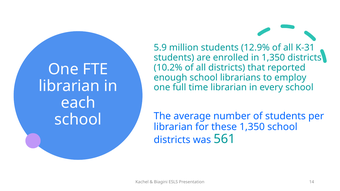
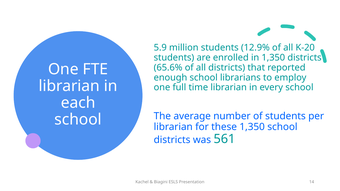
K-31: K-31 -> K-20
10.2%: 10.2% -> 65.6%
